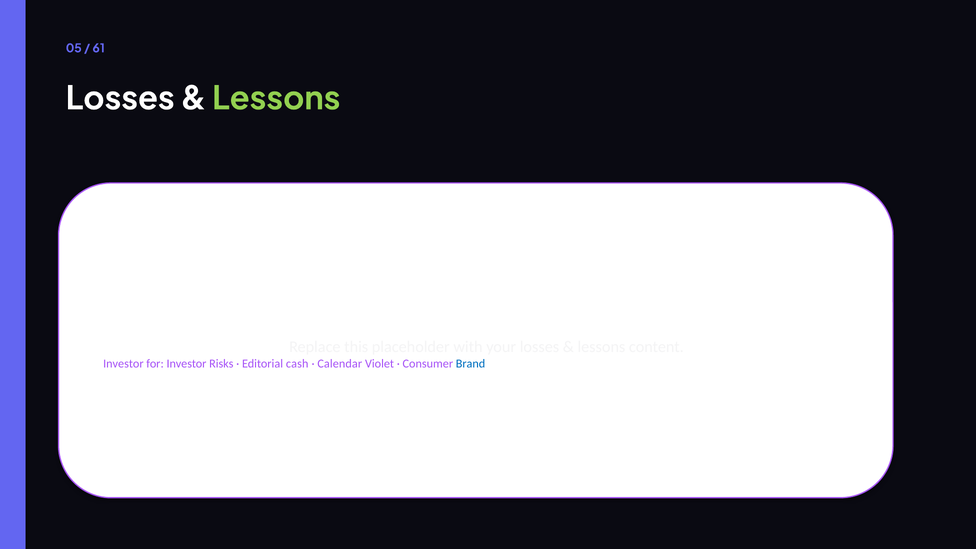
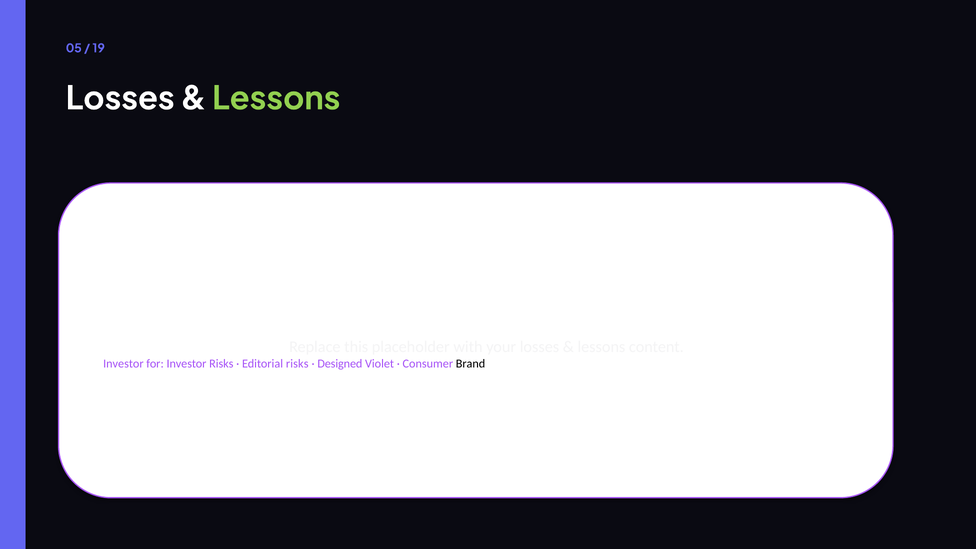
61: 61 -> 19
Editorial cash: cash -> risks
Calendar: Calendar -> Designed
Brand colour: blue -> black
